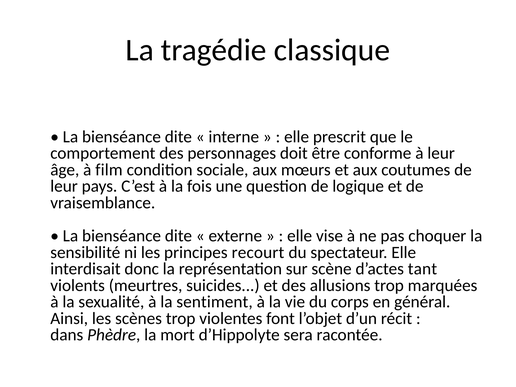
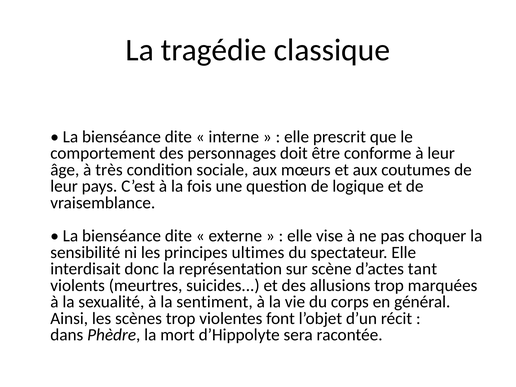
film: film -> très
recourt: recourt -> ultimes
